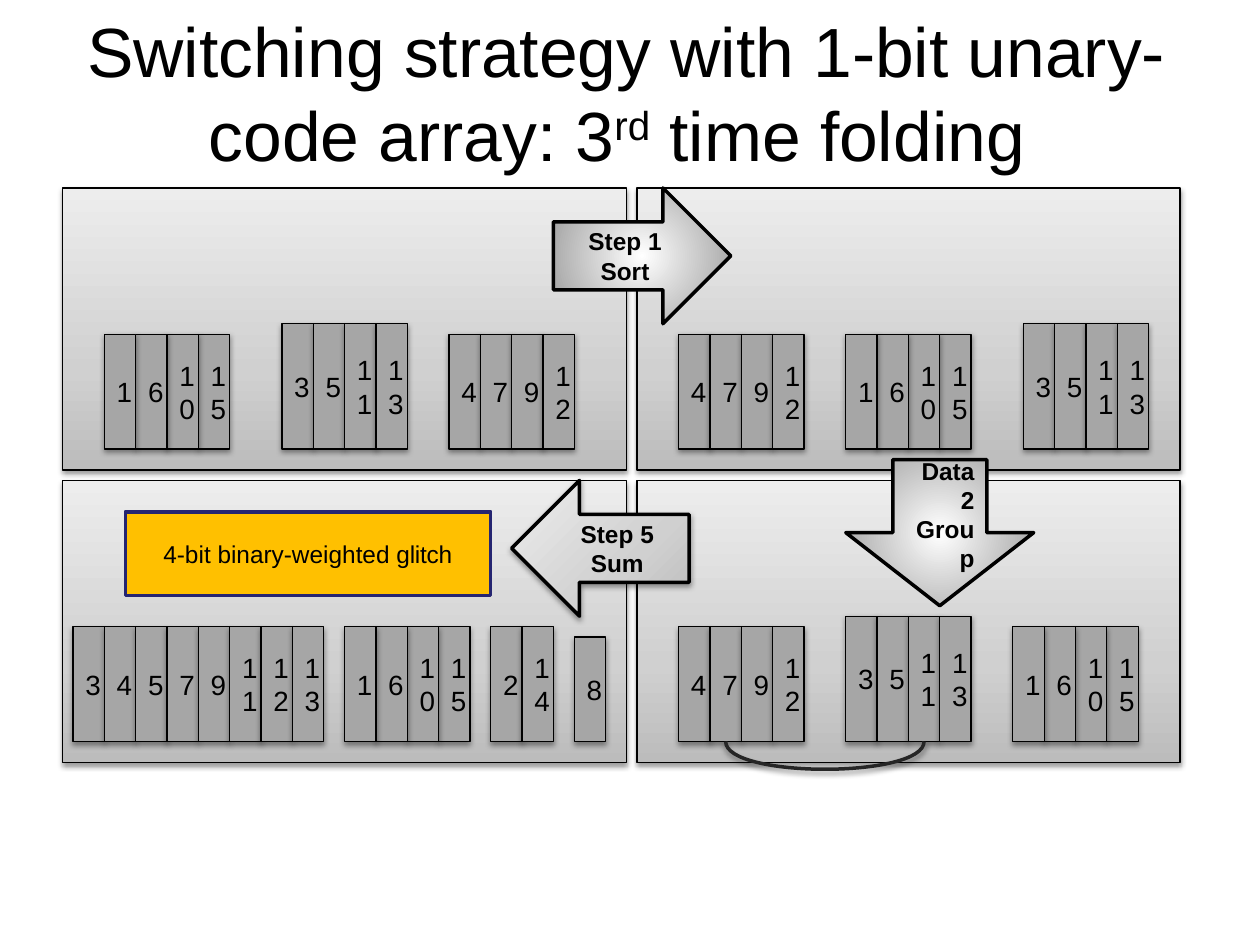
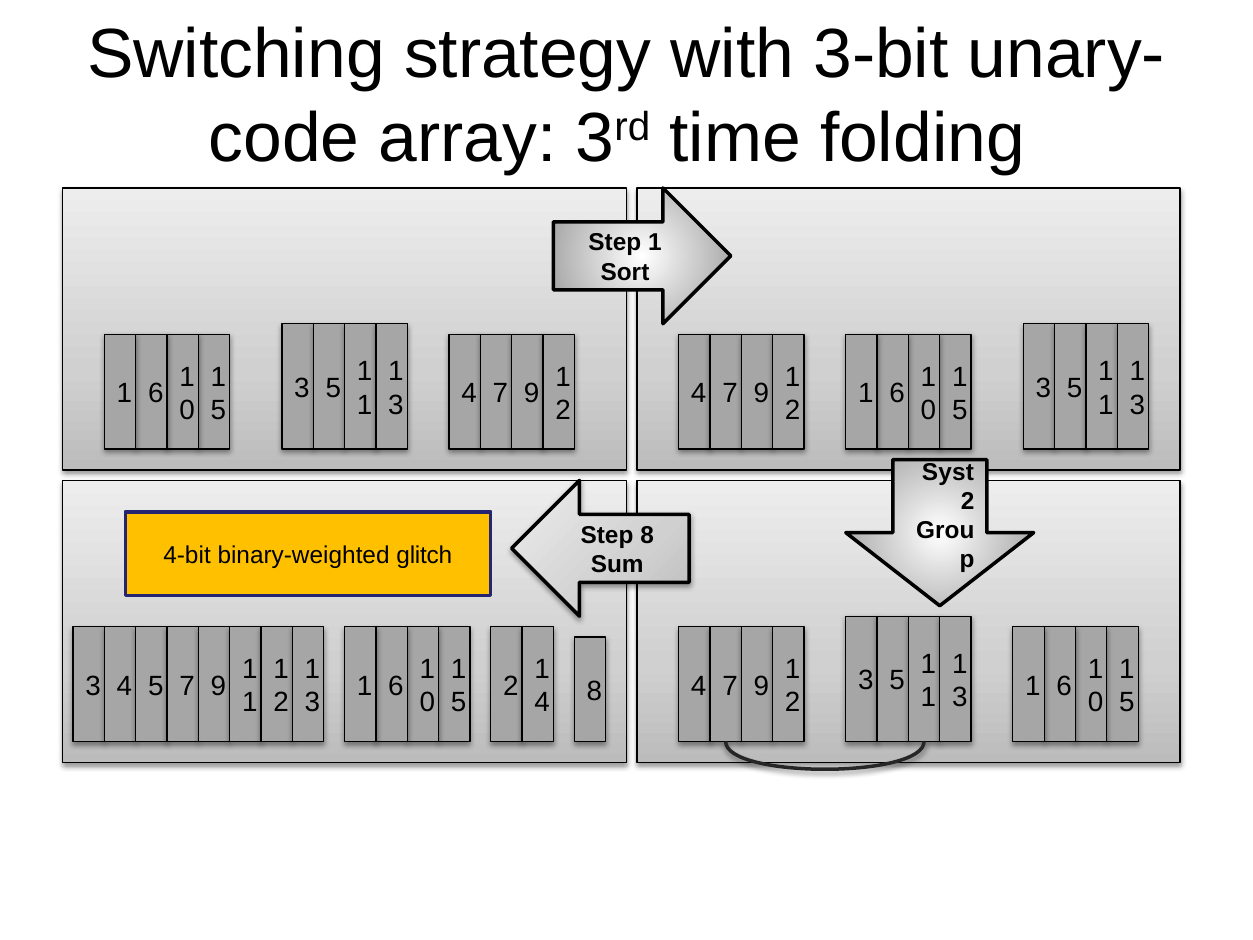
1-bit: 1-bit -> 3-bit
Data: Data -> Syst
Step 5: 5 -> 8
